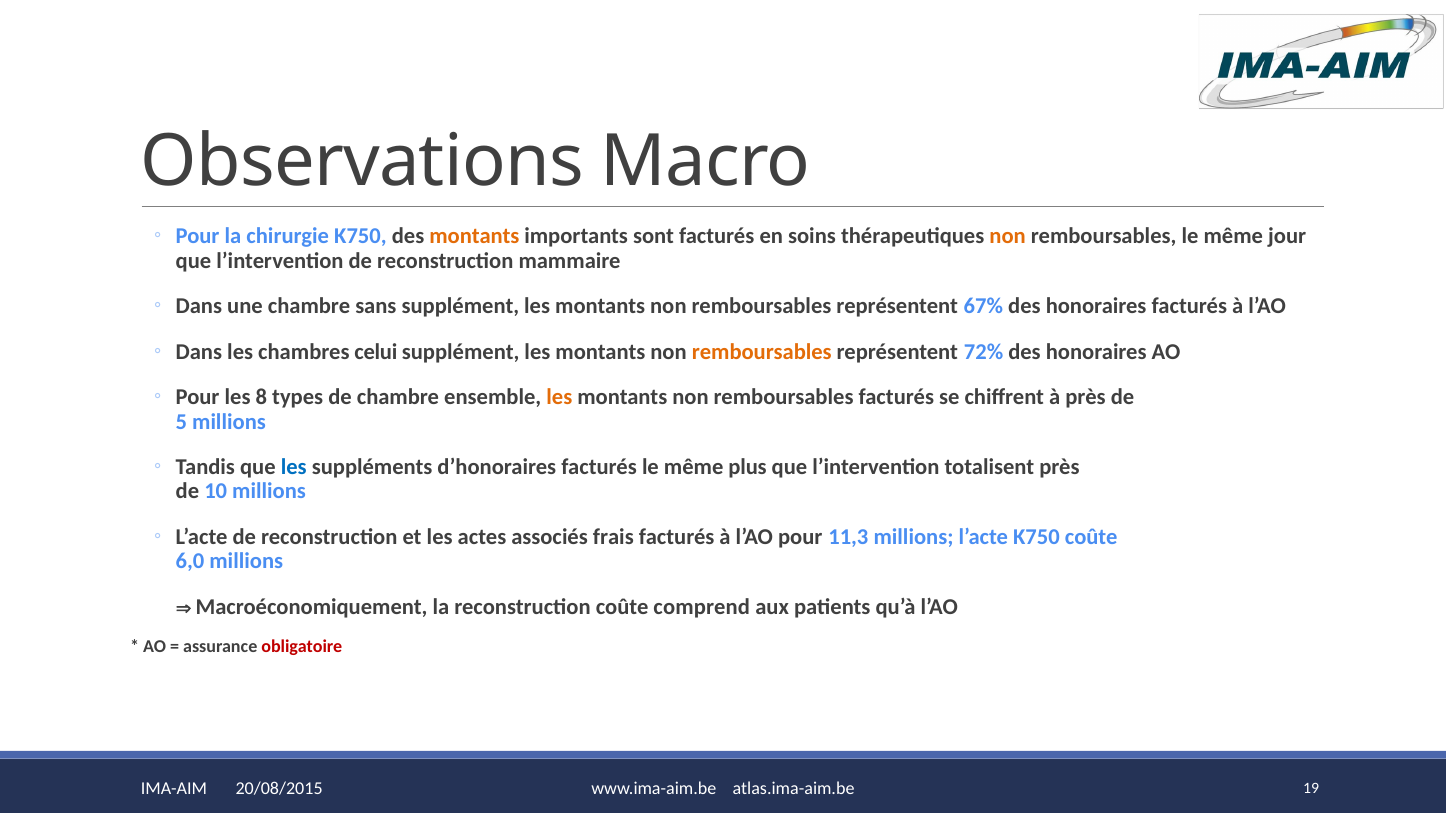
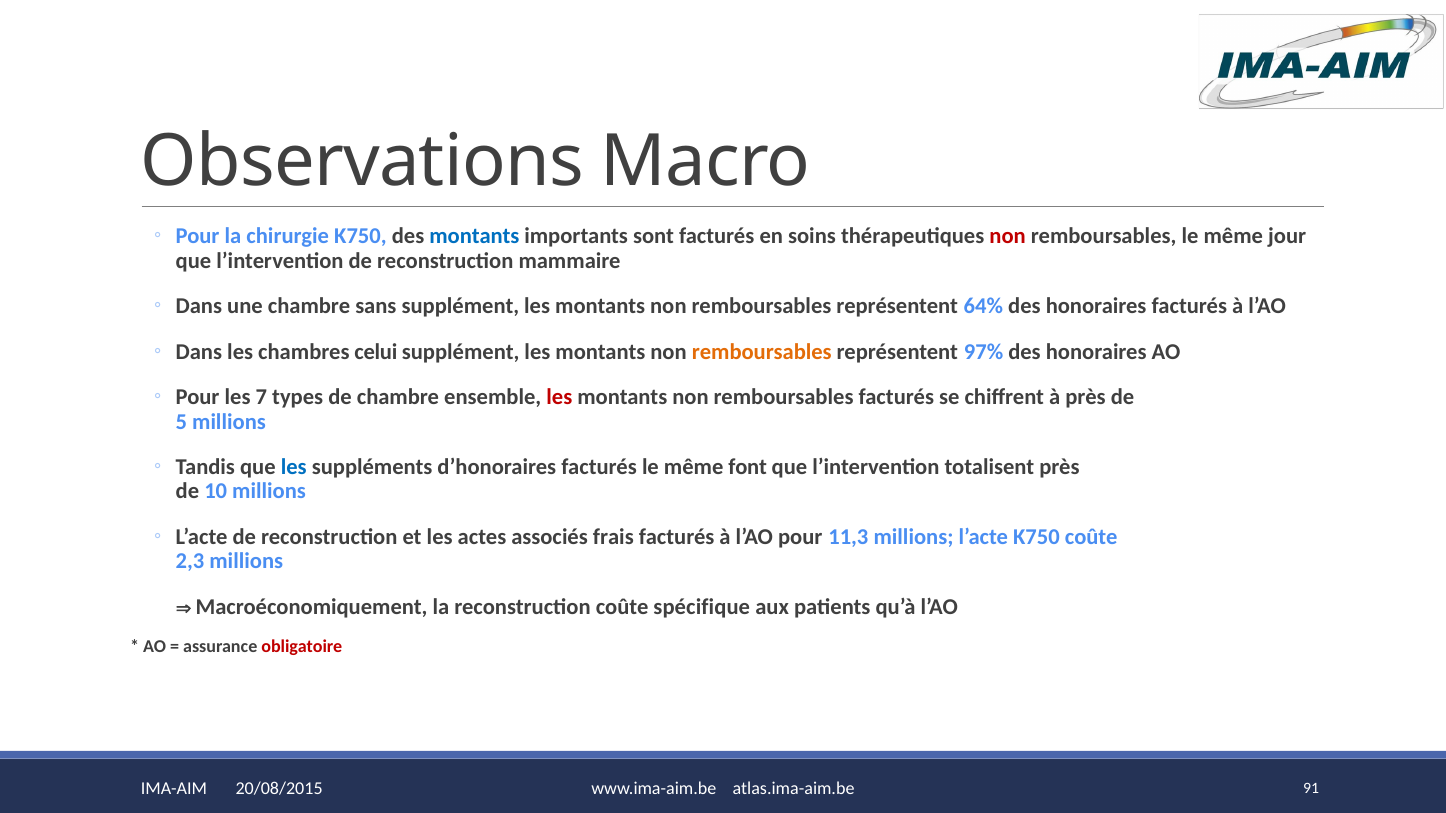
montants at (474, 236) colour: orange -> blue
non at (1008, 236) colour: orange -> red
67%: 67% -> 64%
72%: 72% -> 97%
8: 8 -> 7
les at (559, 397) colour: orange -> red
plus: plus -> font
6,0: 6,0 -> 2,3
comprend: comprend -> spécifique
19: 19 -> 91
